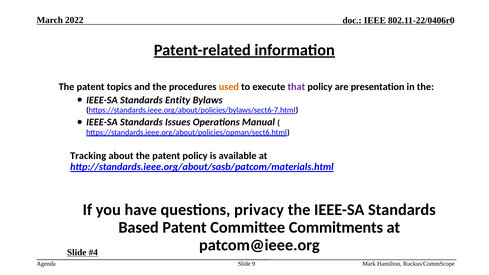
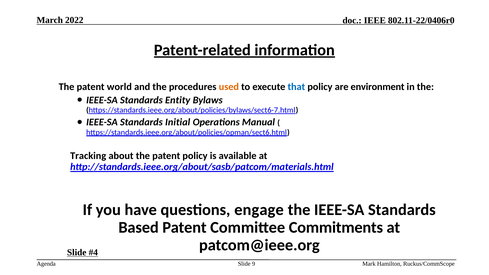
topics: topics -> world
that colour: purple -> blue
presentation: presentation -> environment
Issues: Issues -> Initial
privacy: privacy -> engage
